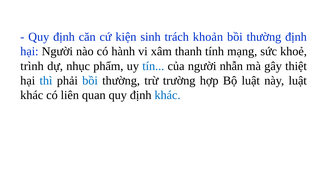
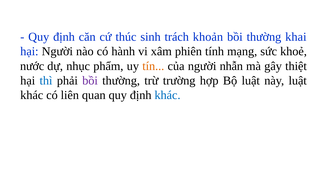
kiện: kiện -> thúc
thường định: định -> khai
thanh: thanh -> phiên
trình: trình -> nước
tín colour: blue -> orange
bồi at (90, 81) colour: blue -> purple
